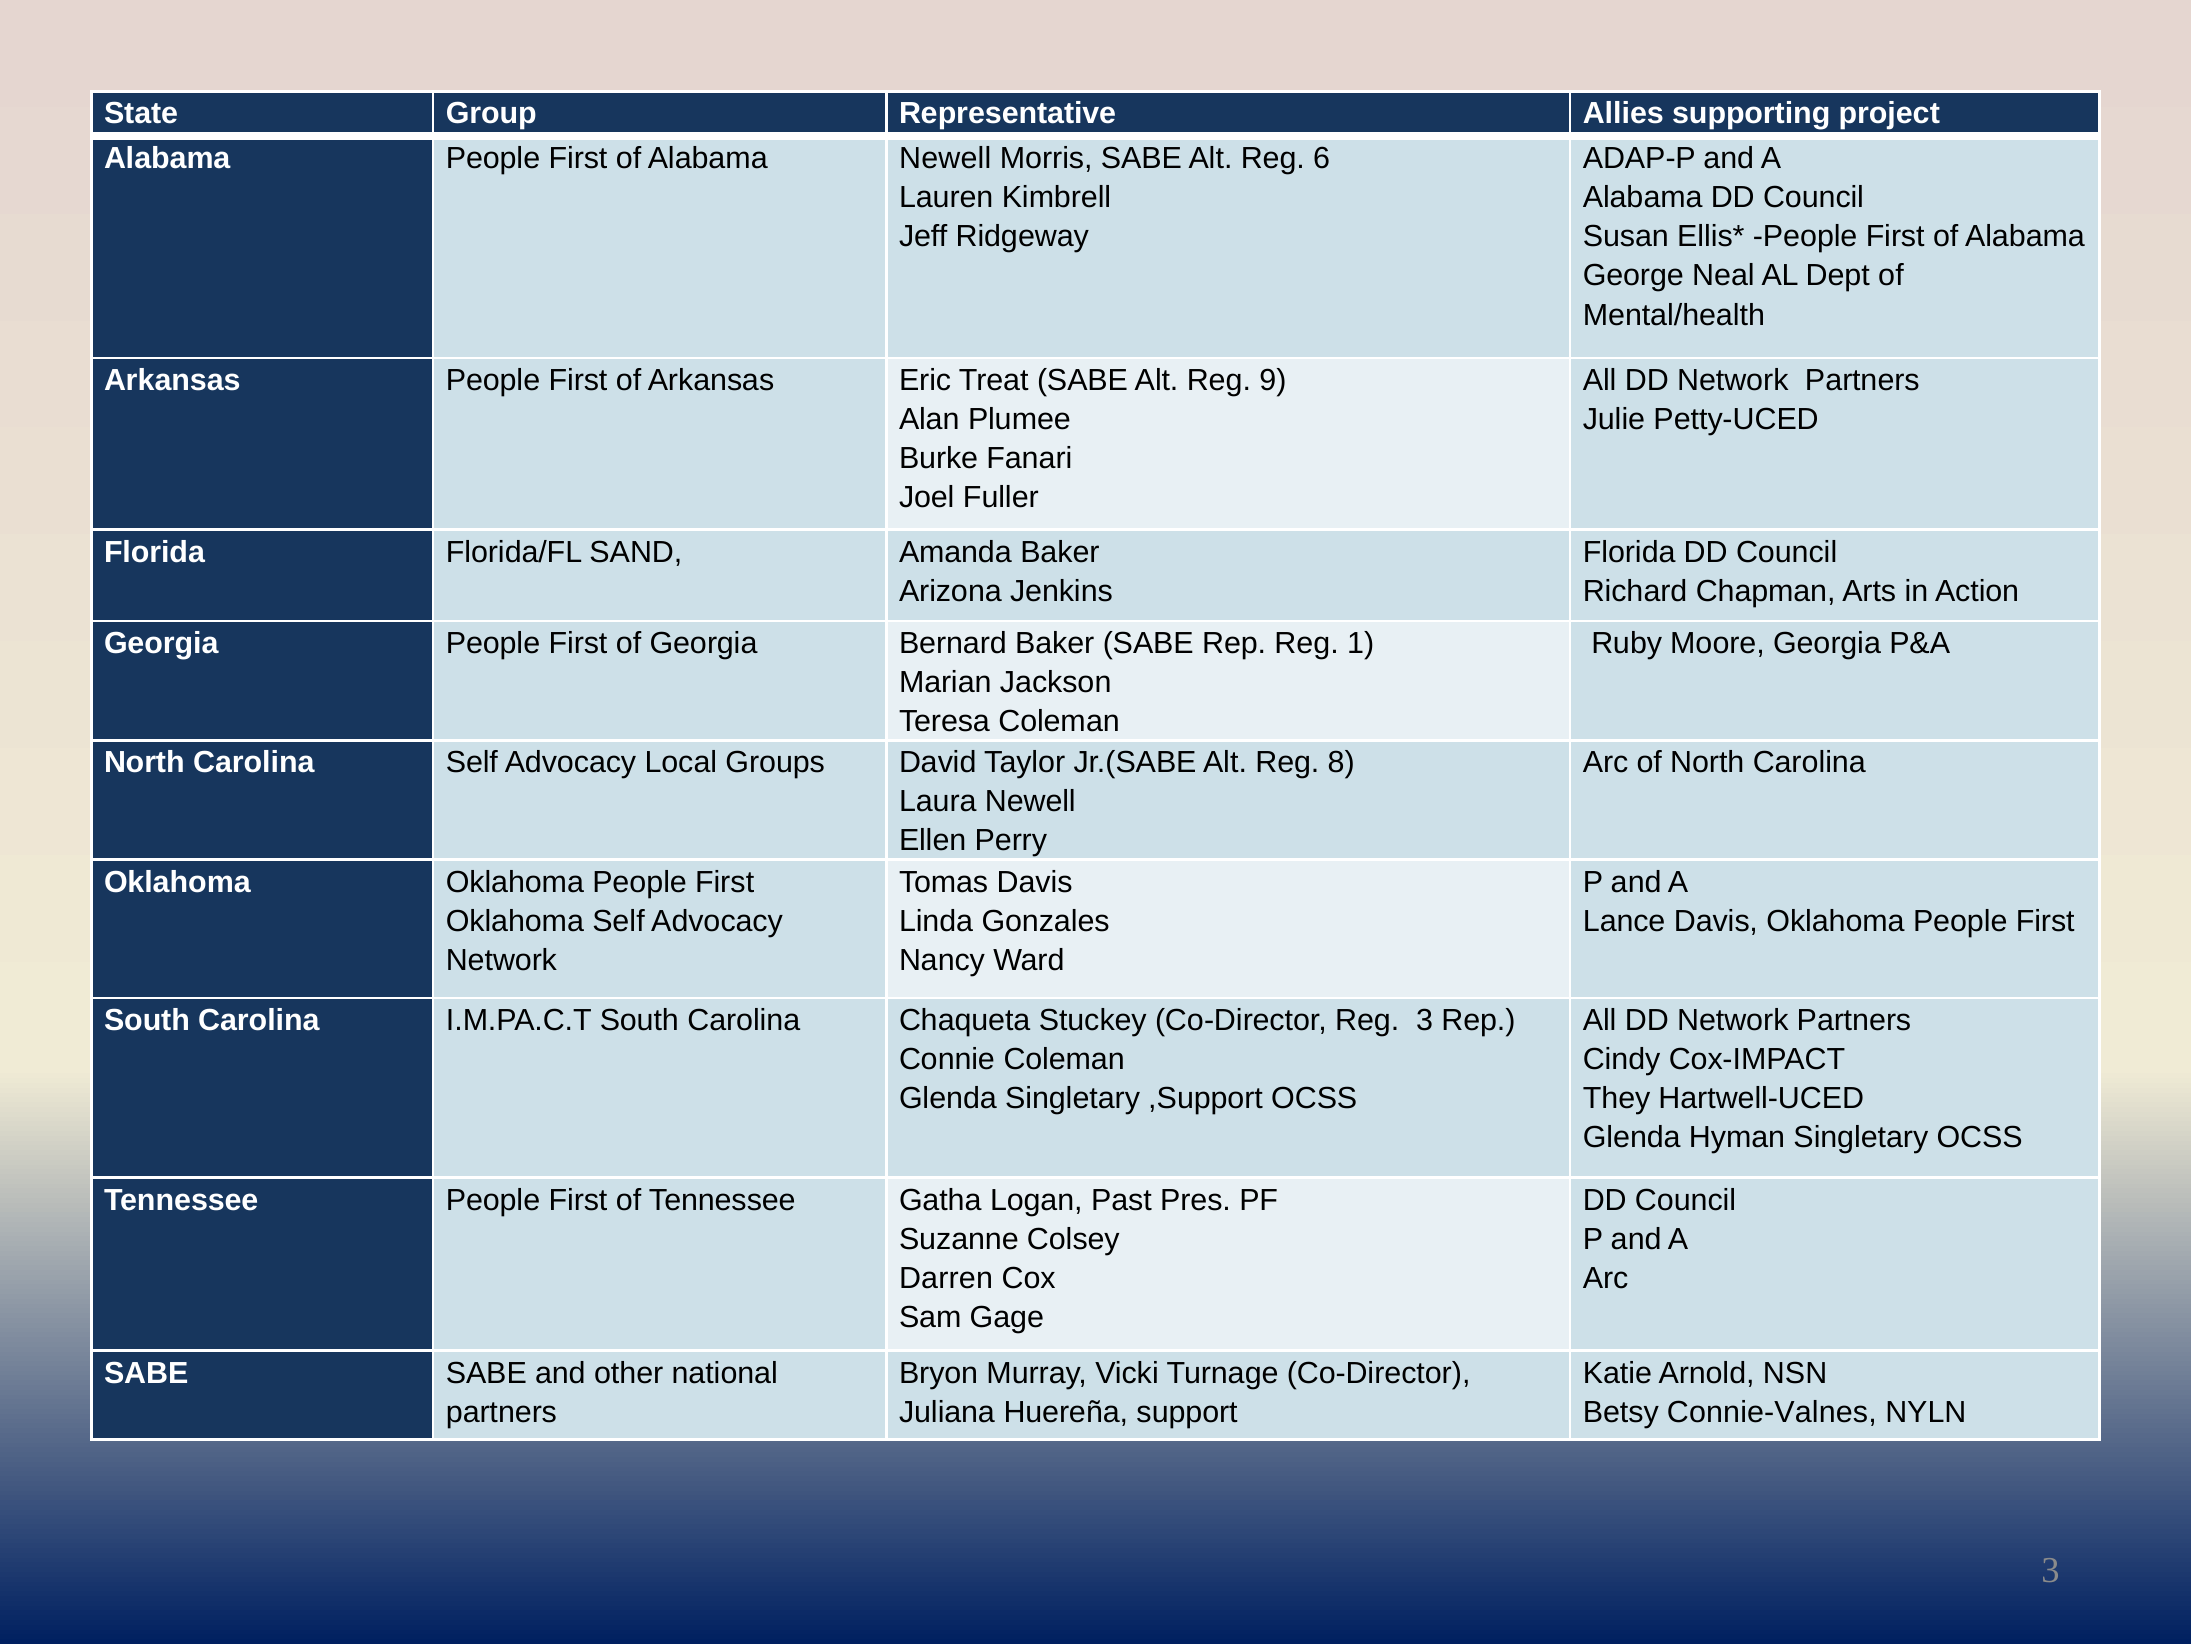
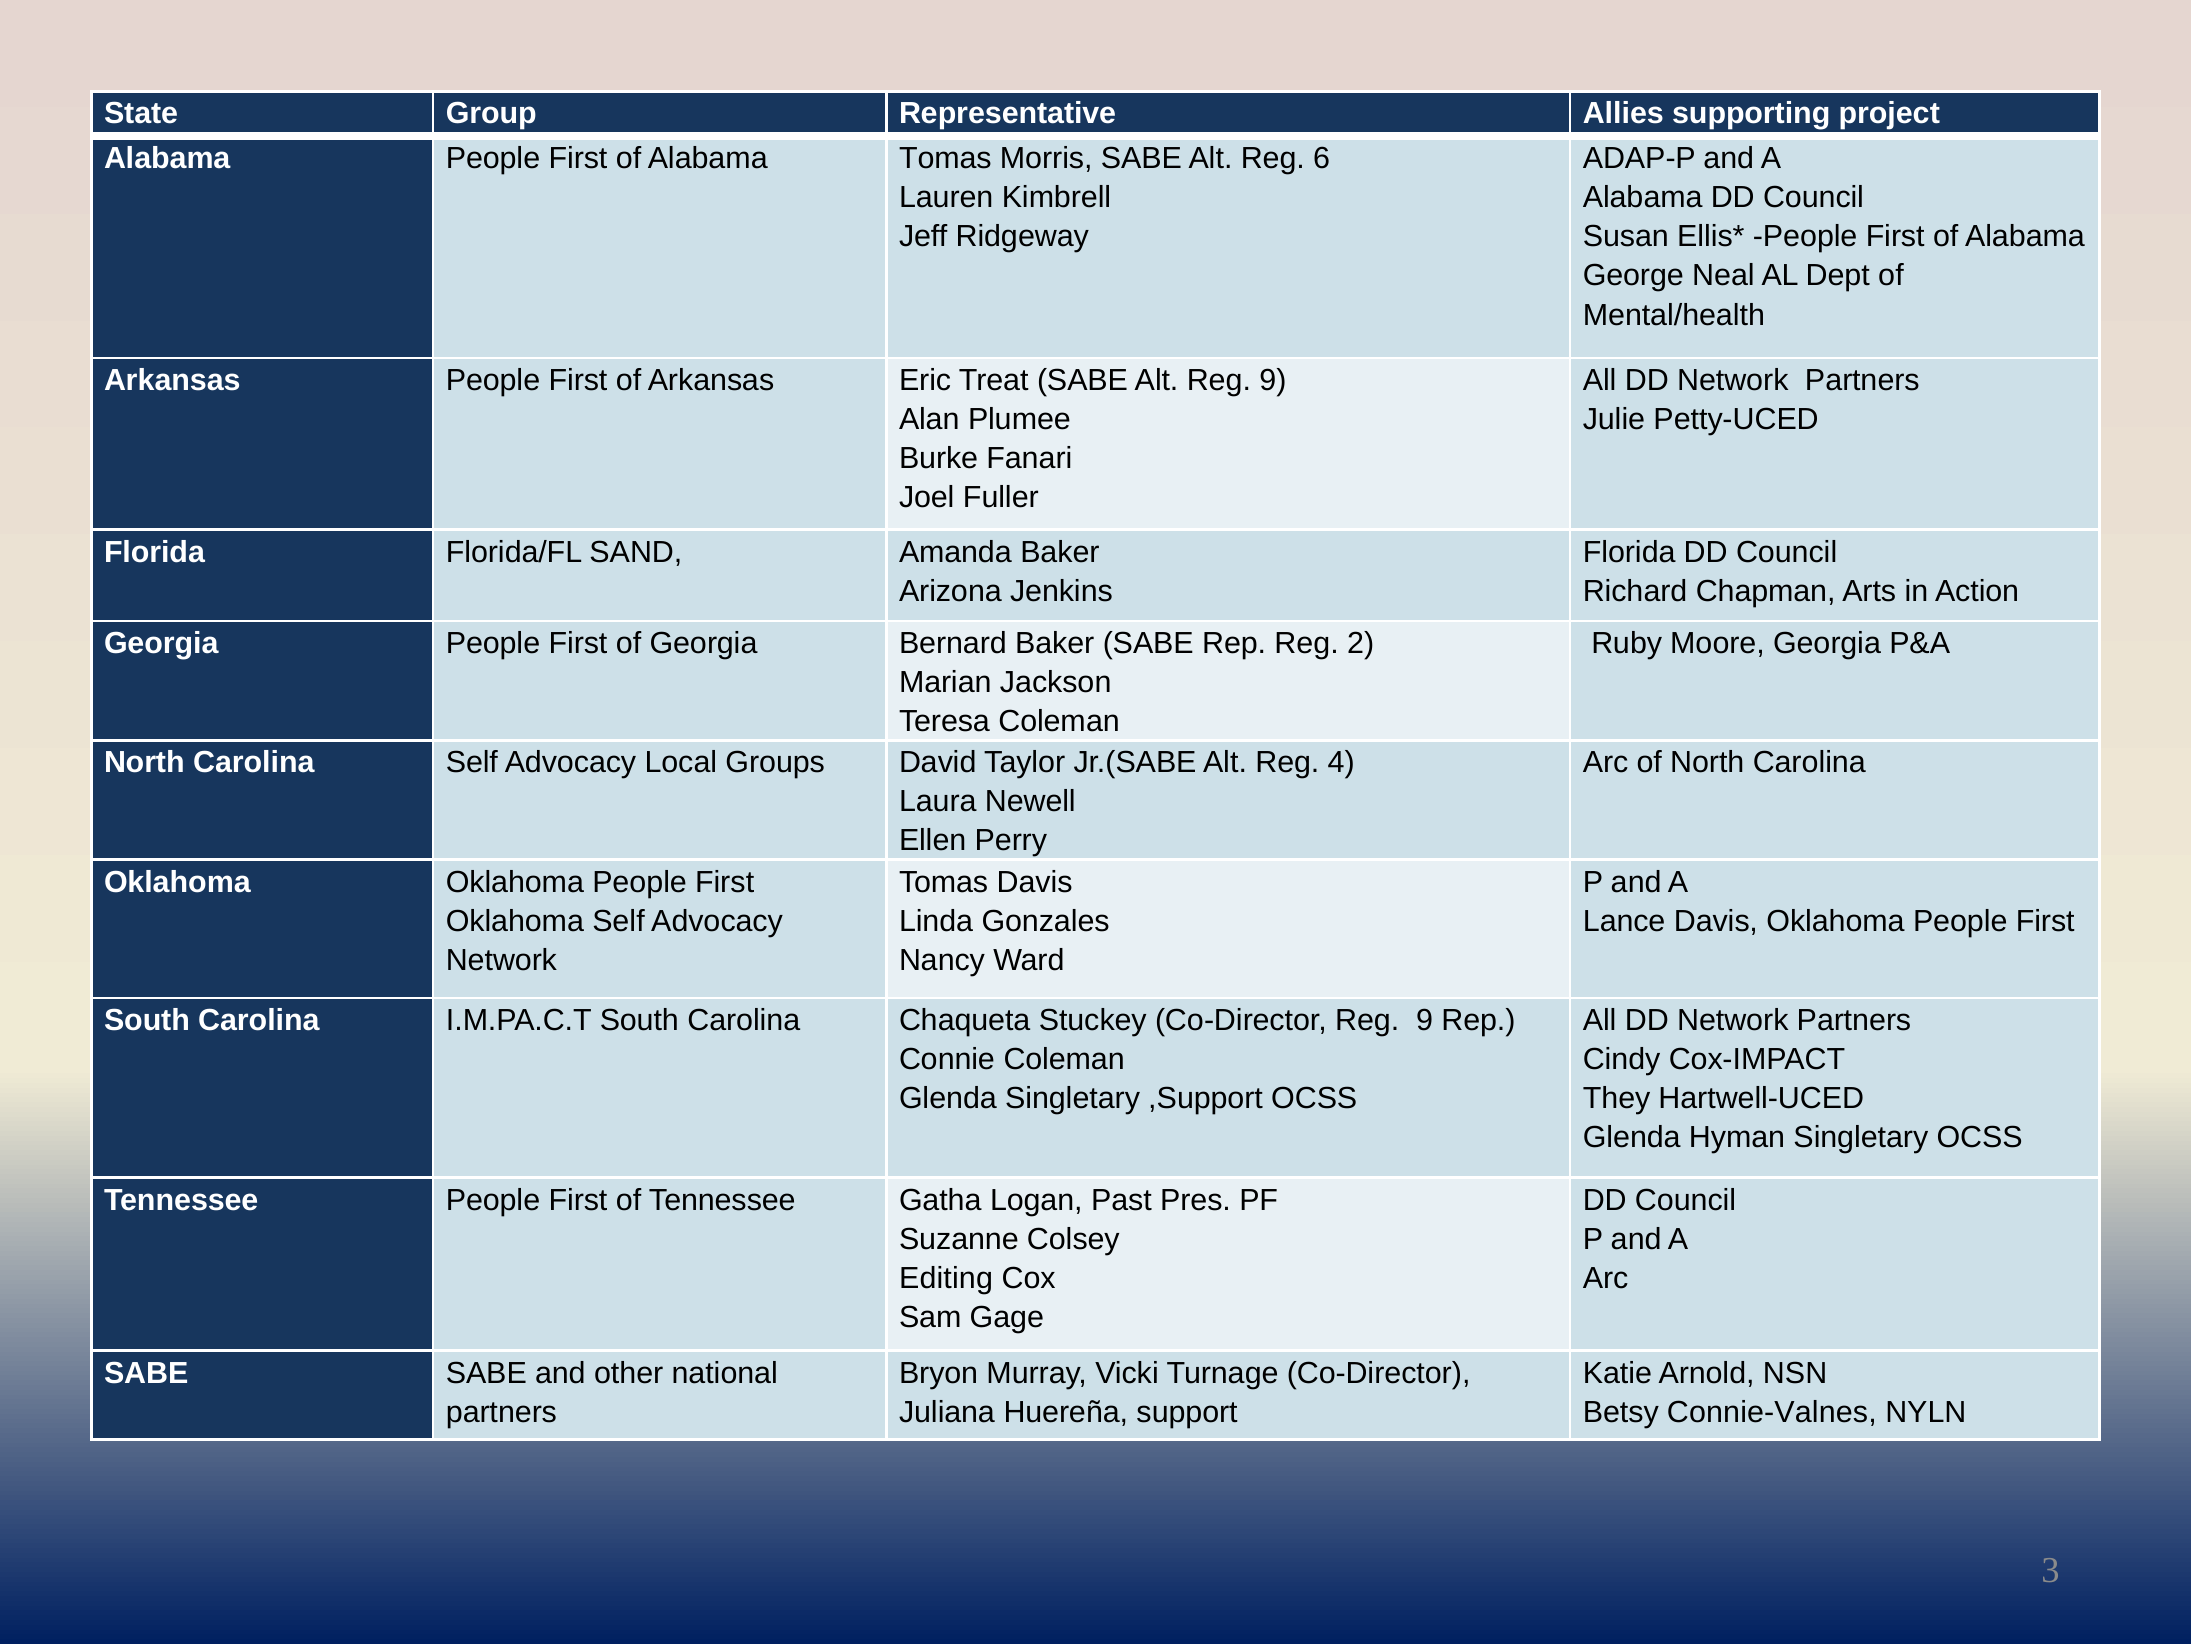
Alabama Newell: Newell -> Tomas
1: 1 -> 2
8: 8 -> 4
Co-Director Reg 3: 3 -> 9
Darren: Darren -> Editing
